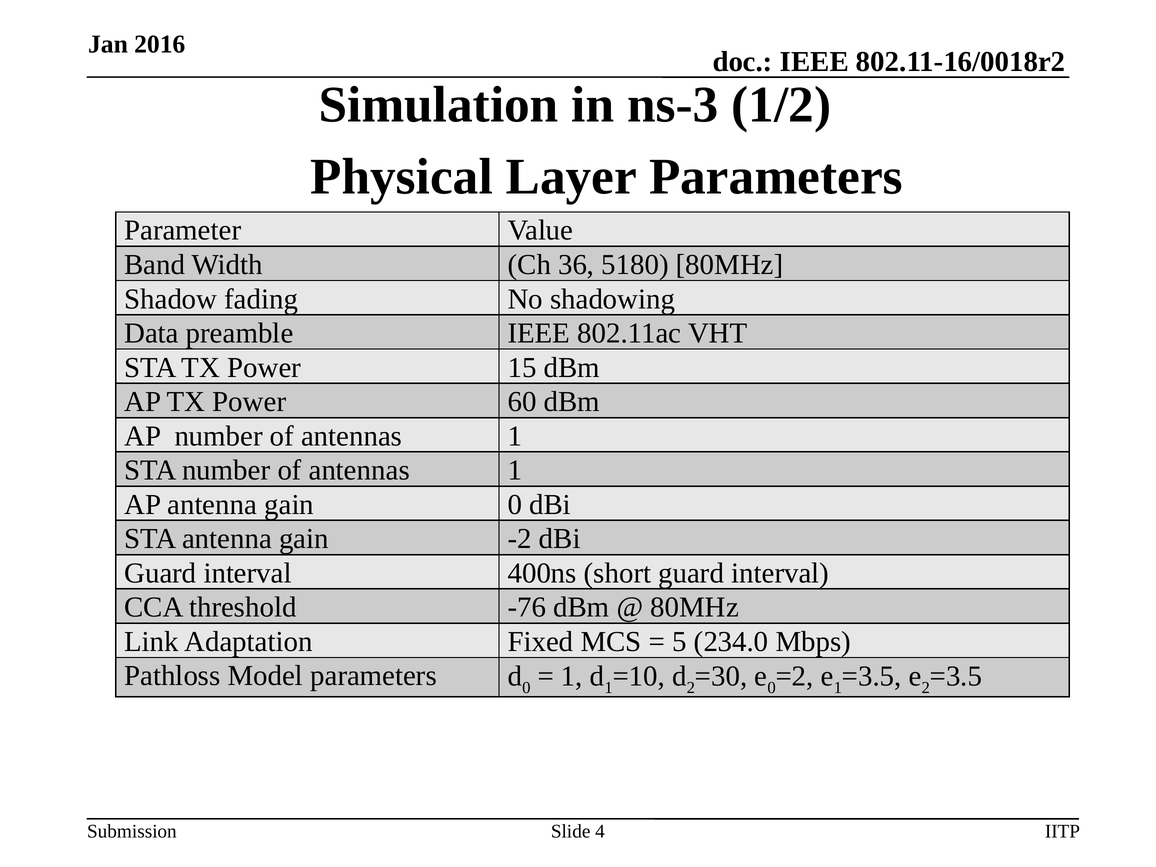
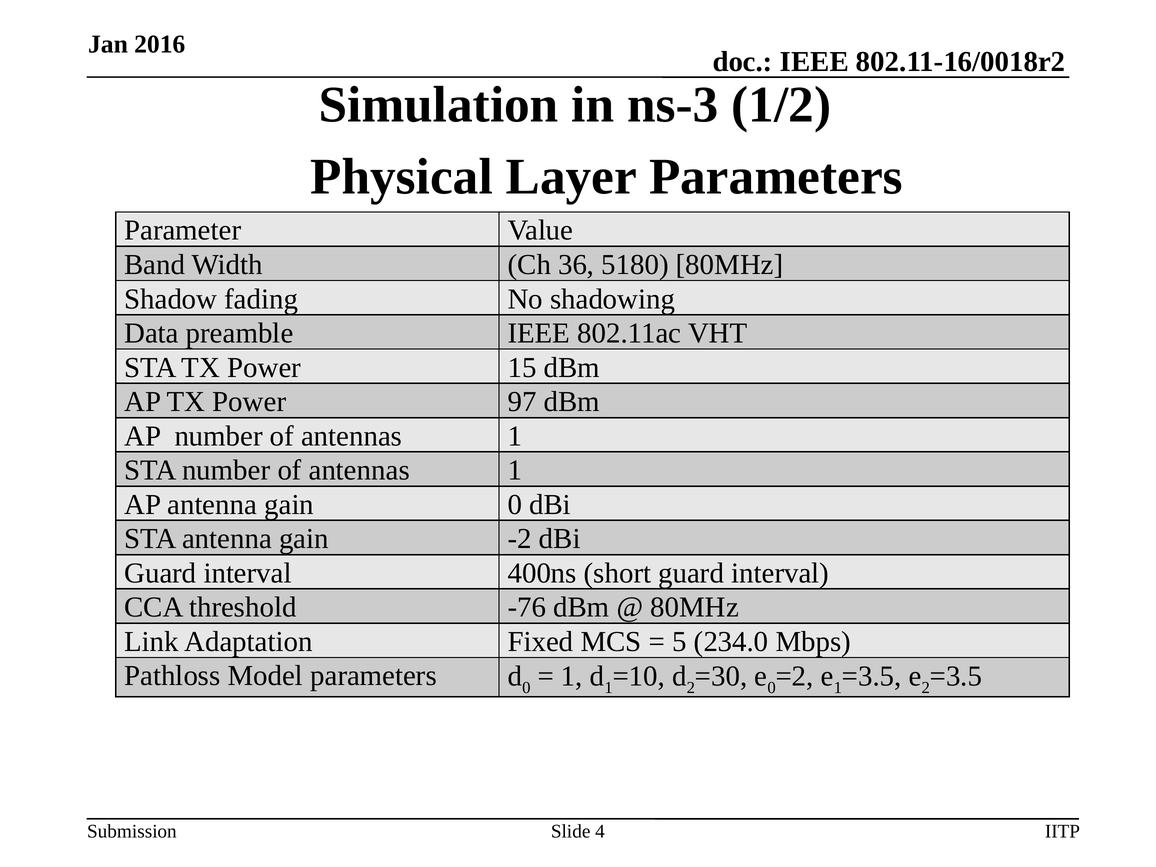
60: 60 -> 97
